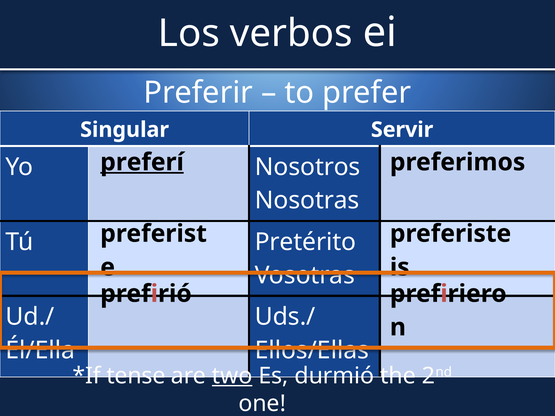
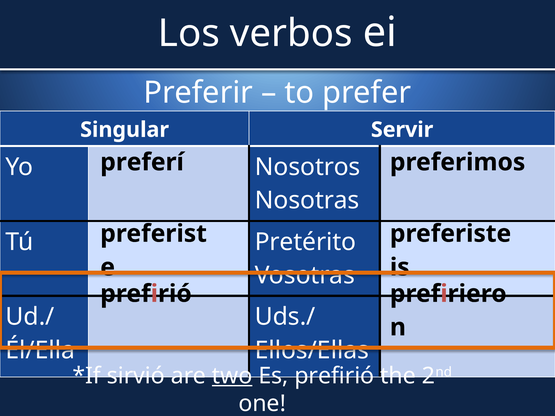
preferí underline: present -> none
tense: tense -> sirvió
Es durmió: durmió -> prefirió
